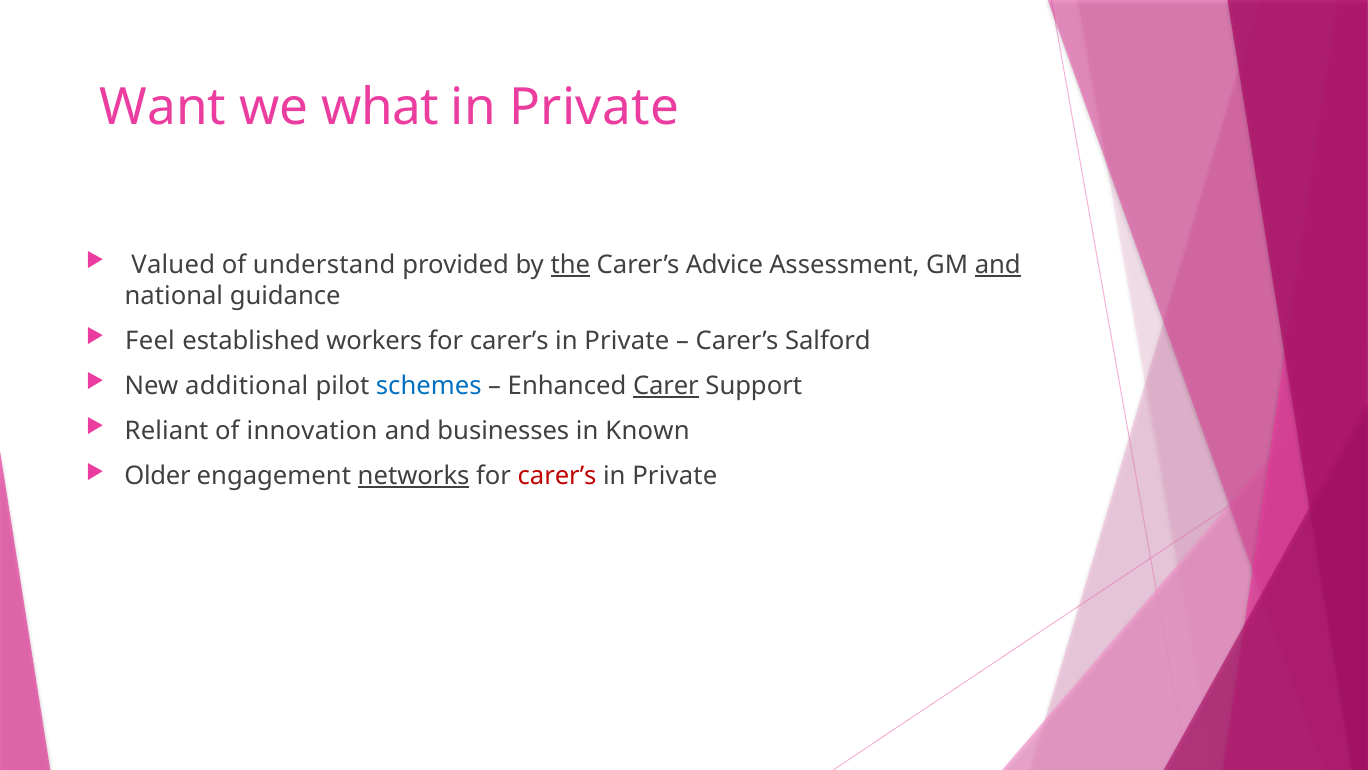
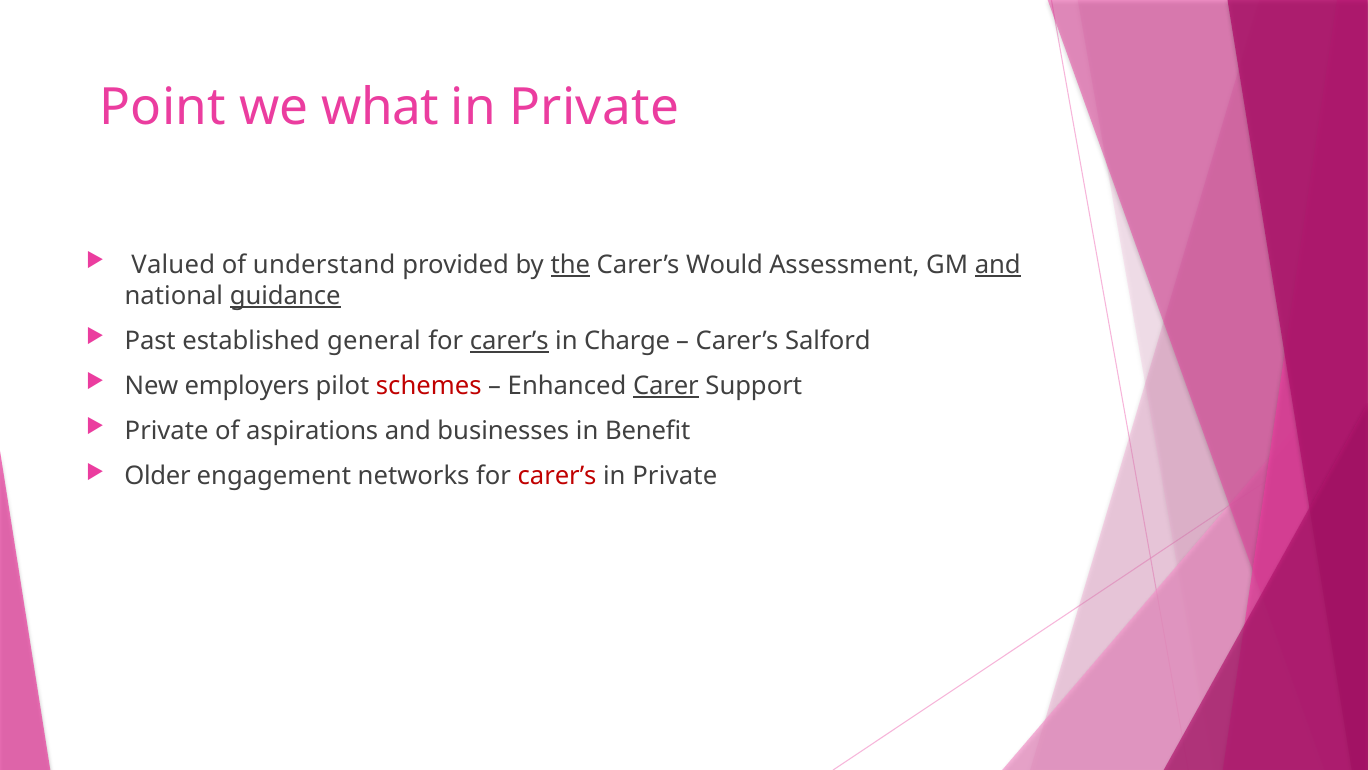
Want: Want -> Point
Advice: Advice -> Would
guidance underline: none -> present
Feel: Feel -> Past
workers: workers -> general
carer’s at (509, 341) underline: none -> present
Private at (627, 341): Private -> Charge
additional: additional -> employers
schemes colour: blue -> red
Reliant at (167, 431): Reliant -> Private
innovation: innovation -> aspirations
Known: Known -> Benefit
networks underline: present -> none
